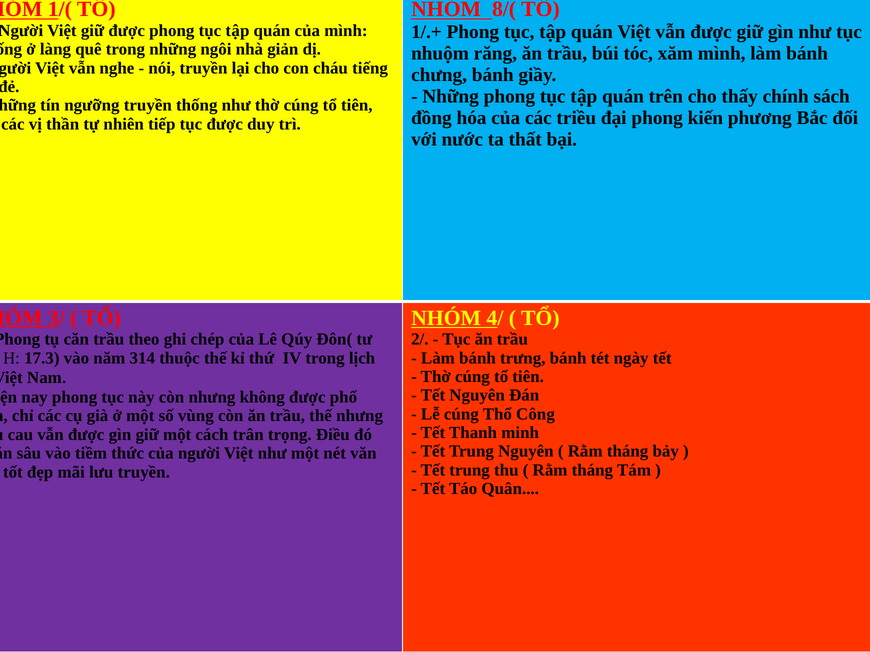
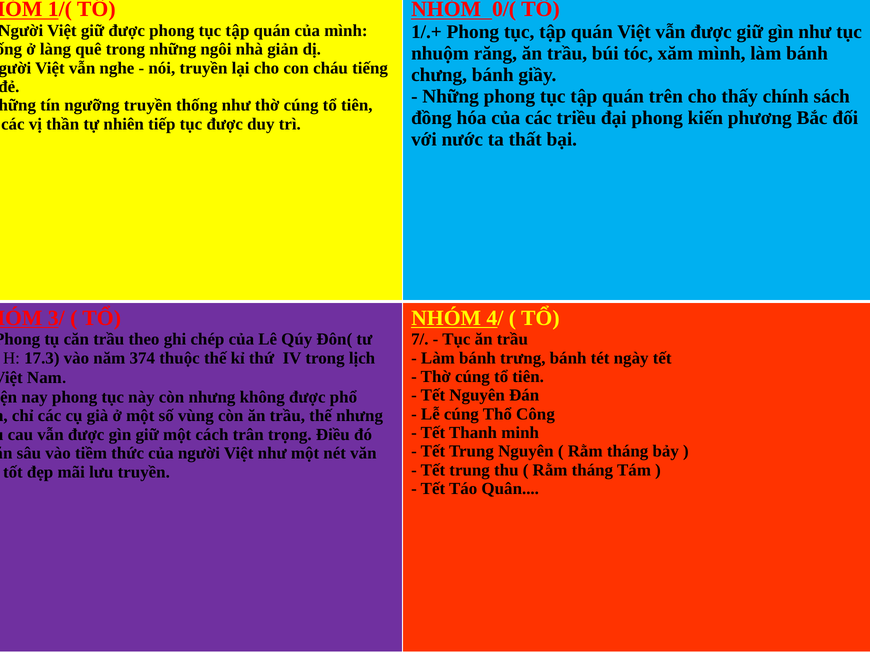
8/(: 8/( -> 0/(
2/ at (420, 340): 2/ -> 7/
314: 314 -> 374
